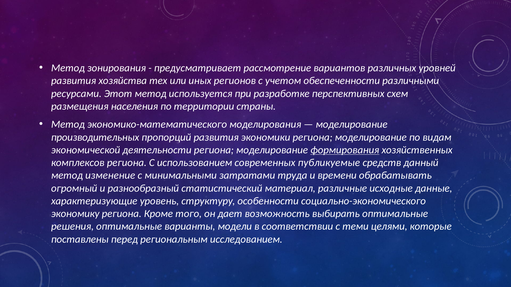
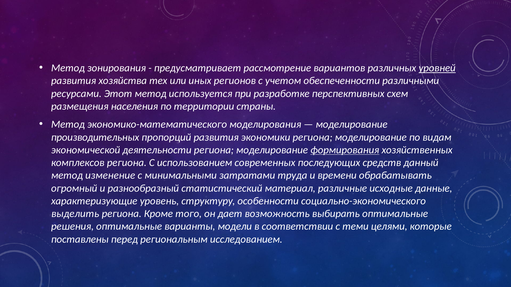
уровней underline: none -> present
публикуемые: публикуемые -> последующих
экономику: экономику -> выделить
